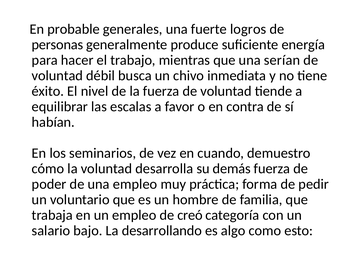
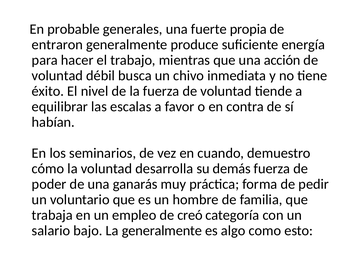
logros: logros -> propia
personas: personas -> entraron
serían: serían -> acción
una empleo: empleo -> ganarás
La desarrollando: desarrollando -> generalmente
